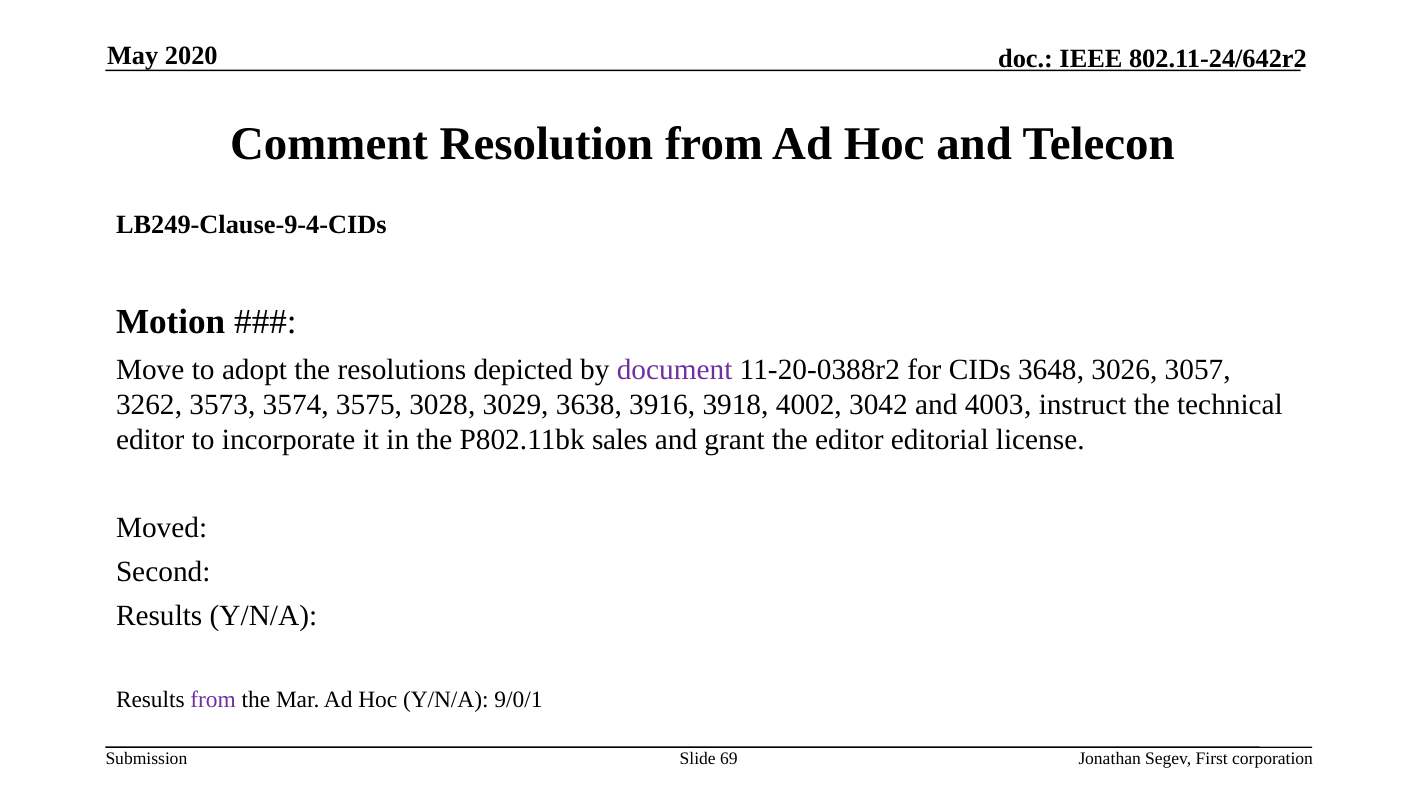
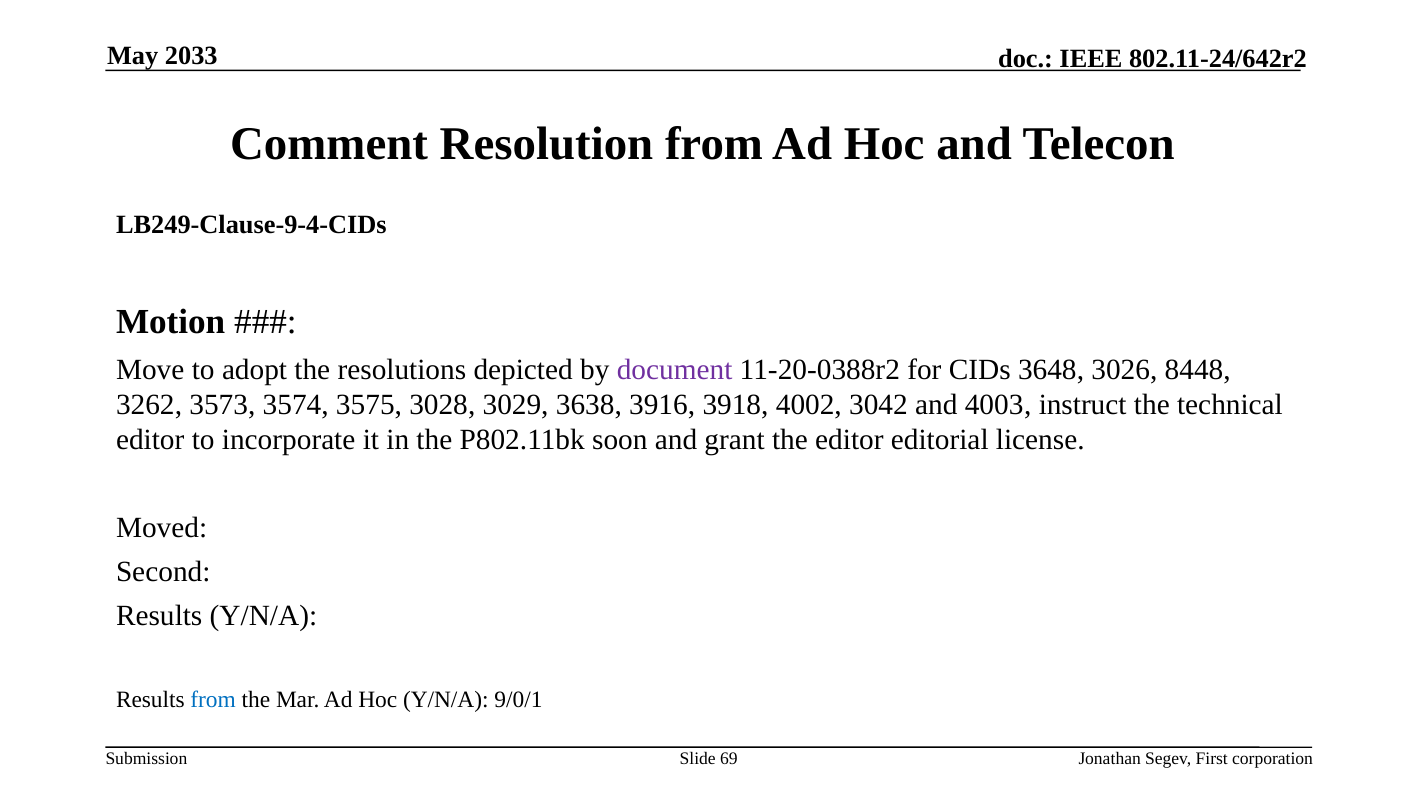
2020: 2020 -> 2033
3057: 3057 -> 8448
sales: sales -> soon
from at (213, 699) colour: purple -> blue
